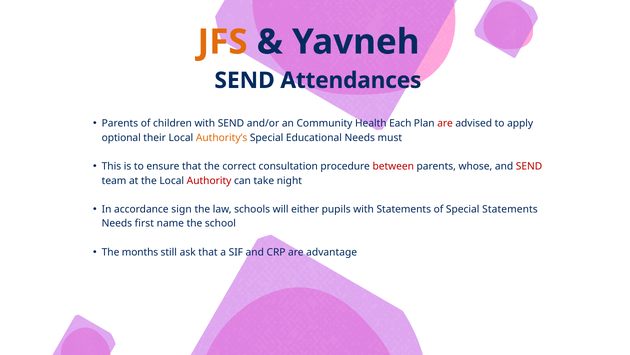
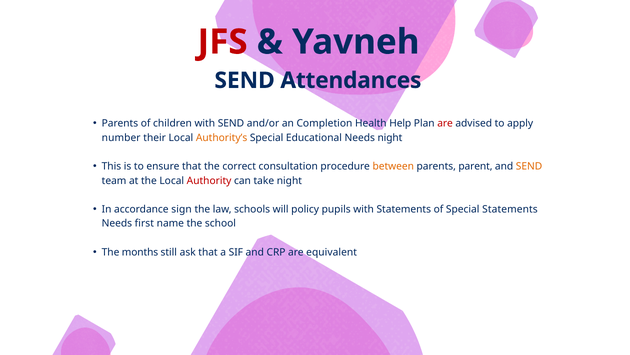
JFS colour: orange -> red
Community: Community -> Completion
Each: Each -> Help
optional: optional -> number
Needs must: must -> night
between colour: red -> orange
whose: whose -> parent
SEND at (529, 166) colour: red -> orange
either: either -> policy
advantage: advantage -> equivalent
